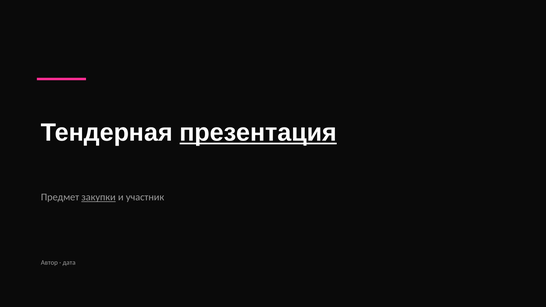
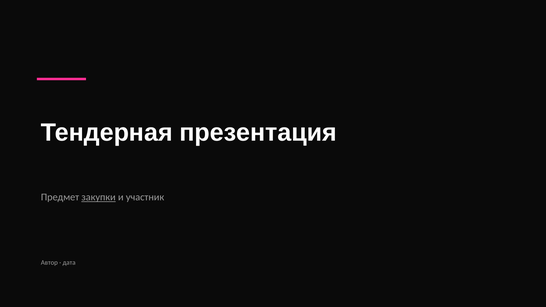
презентация underline: present -> none
